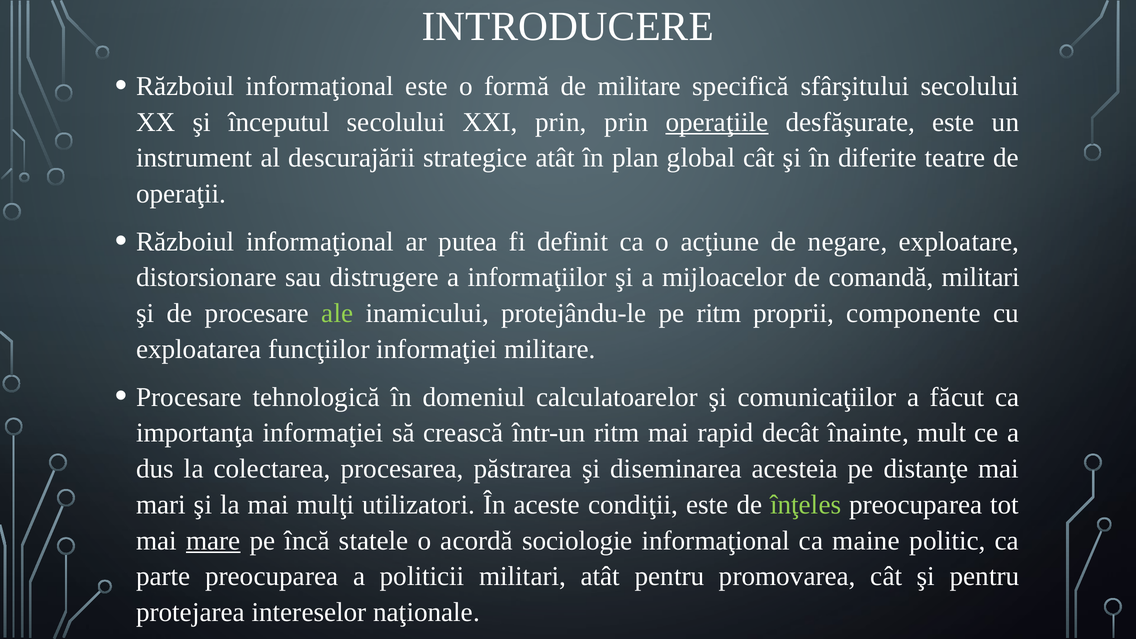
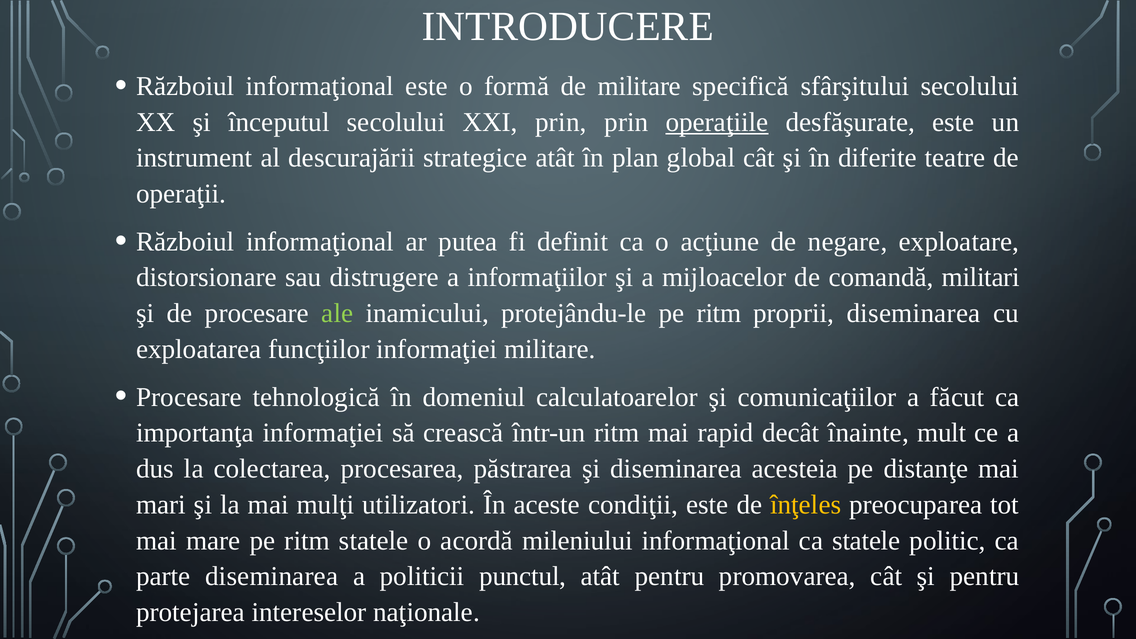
proprii componente: componente -> diseminarea
înţeles colour: light green -> yellow
mare underline: present -> none
încă at (307, 541): încă -> ritm
sociologie: sociologie -> mileniului
ca maine: maine -> statele
parte preocuparea: preocuparea -> diseminarea
politicii militari: militari -> punctul
